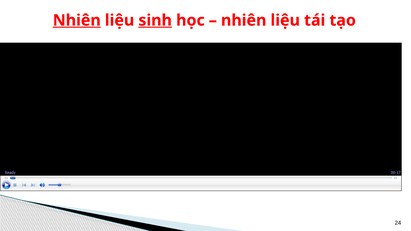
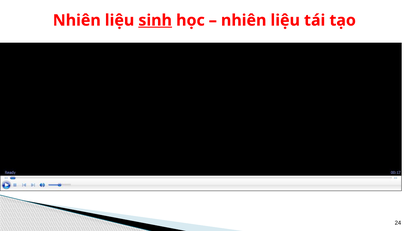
Nhiên at (77, 20) underline: present -> none
